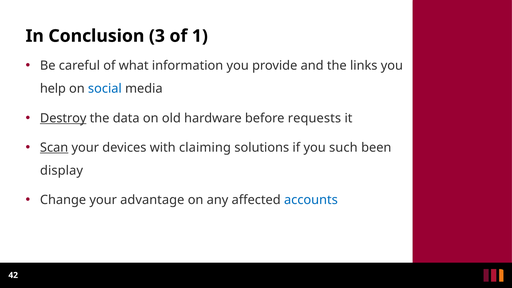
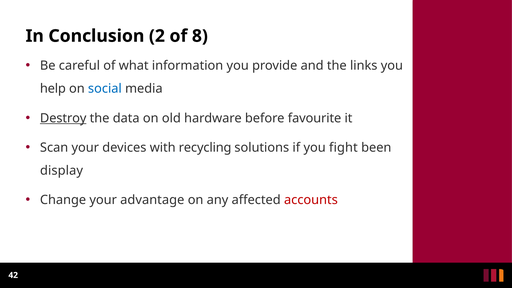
3: 3 -> 2
1: 1 -> 8
requests: requests -> favourite
Scan underline: present -> none
claiming: claiming -> recycling
such: such -> fight
accounts colour: blue -> red
